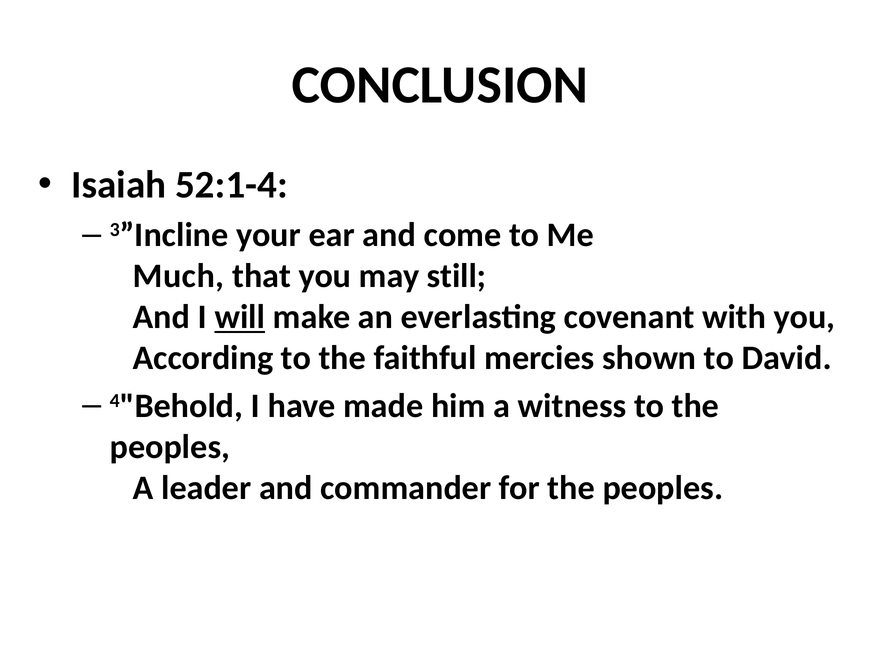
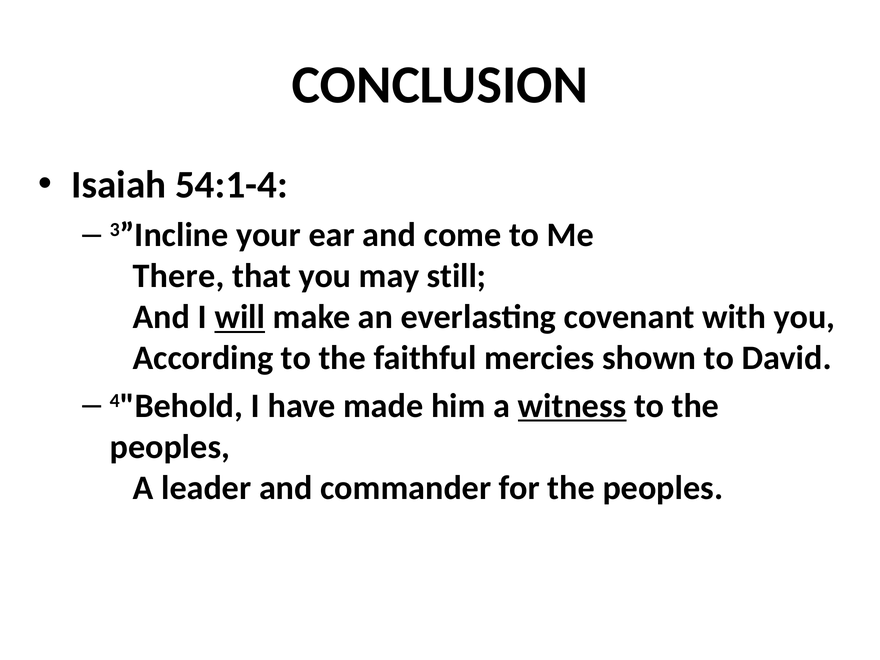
52:1-4: 52:1-4 -> 54:1-4
Much: Much -> There
witness underline: none -> present
